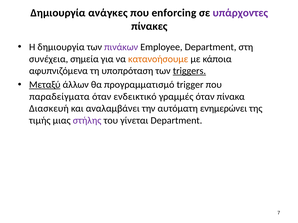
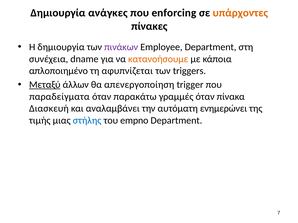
υπάρχοντες colour: purple -> orange
σημεία: σημεία -> dname
αφυπνιζόμενα: αφυπνιζόμενα -> απλοποιημένο
υποπρόταση: υποπρόταση -> αφυπνίζεται
triggers underline: present -> none
προγραμματισμό: προγραμματισμό -> απενεργοποίηση
ενδεικτικό: ενδεικτικό -> παρακάτω
στήλης colour: purple -> blue
γίνεται: γίνεται -> empno
